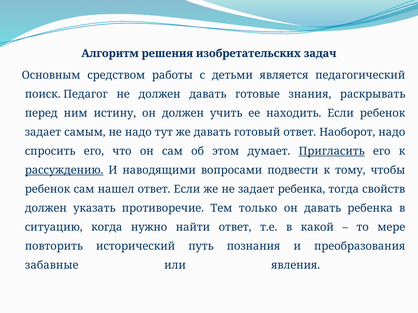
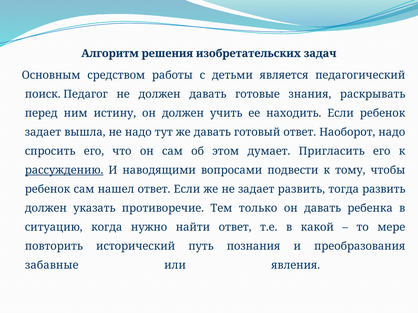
самым: самым -> вышла
Пригласить underline: present -> none
задает ребенка: ребенка -> развить
тогда свойств: свойств -> развить
